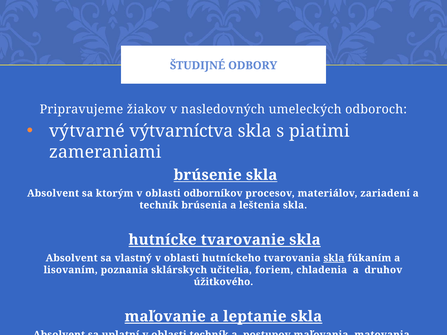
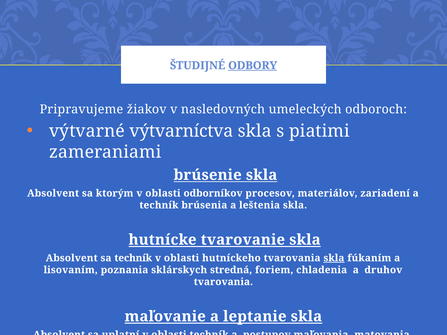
ODBORY underline: none -> present
sa vlastný: vlastný -> techník
učitelia: učitelia -> stredná
úžitkového at (223, 282): úžitkového -> tvarovania
